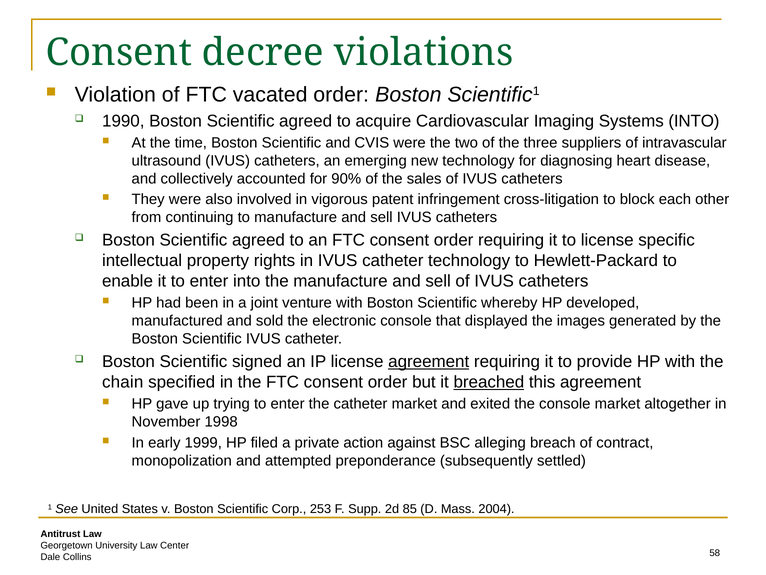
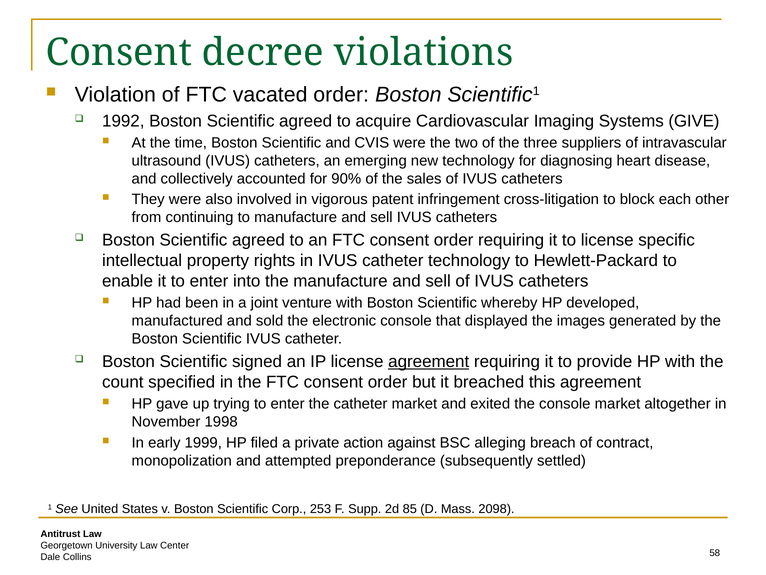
1990: 1990 -> 1992
Systems INTO: INTO -> GIVE
chain: chain -> count
breached underline: present -> none
2004: 2004 -> 2098
